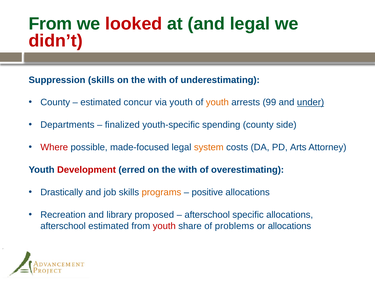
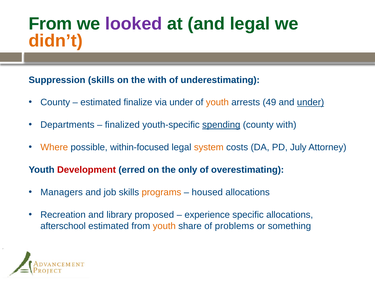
looked colour: red -> purple
didn’t colour: red -> orange
concur: concur -> finalize
via youth: youth -> under
99: 99 -> 49
spending underline: none -> present
county side: side -> with
Where colour: red -> orange
made-focused: made-focused -> within-focused
Arts: Arts -> July
erred on the with: with -> only
Drastically: Drastically -> Managers
positive: positive -> housed
afterschool at (207, 215): afterschool -> experience
youth at (164, 226) colour: red -> orange
or allocations: allocations -> something
